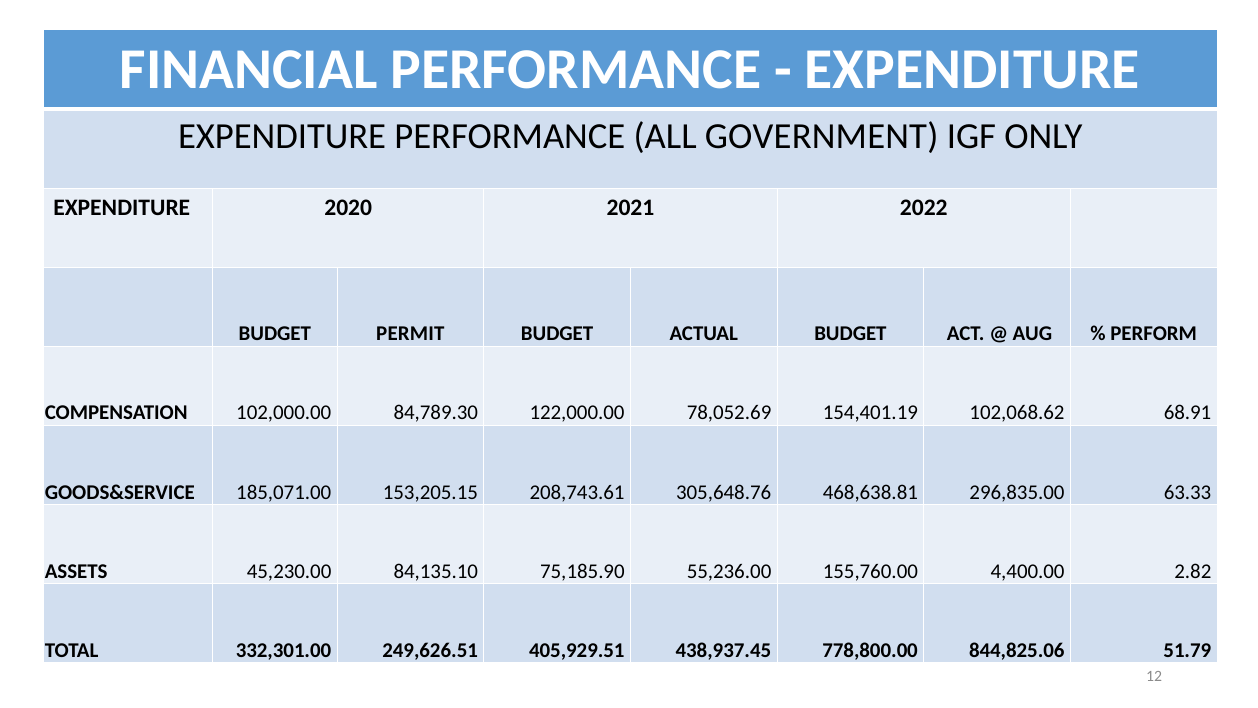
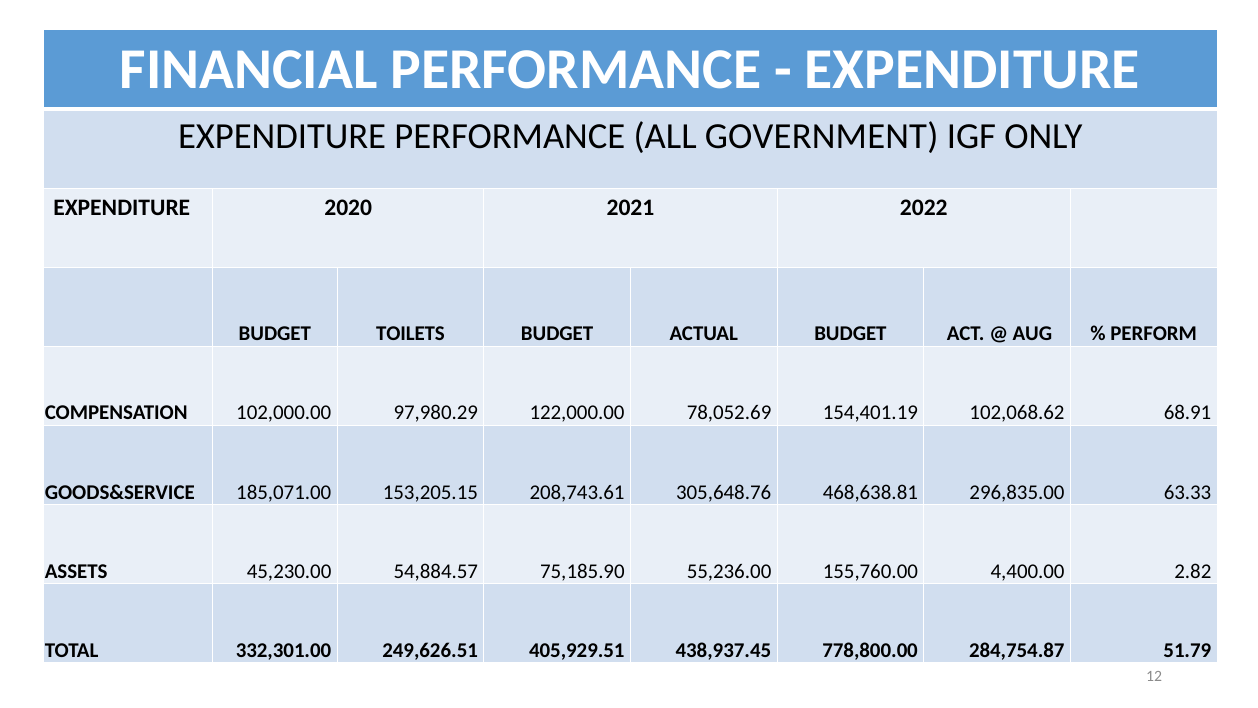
PERMIT: PERMIT -> TOILETS
84,789.30: 84,789.30 -> 97,980.29
84,135.10: 84,135.10 -> 54,884.57
844,825.06: 844,825.06 -> 284,754.87
